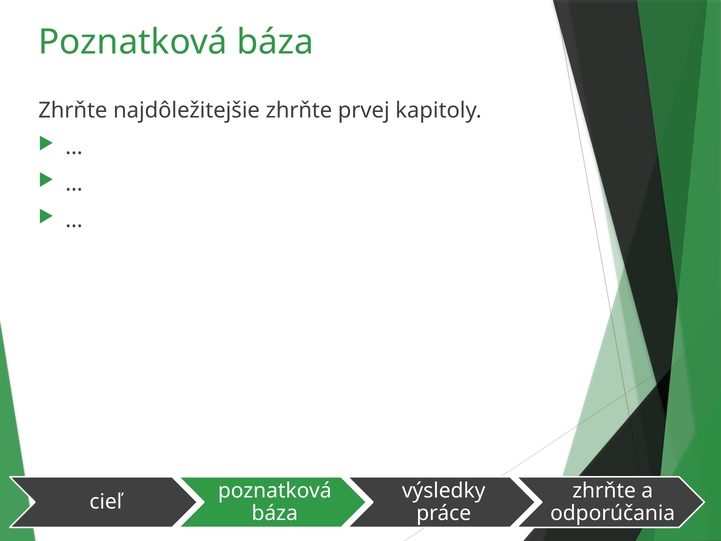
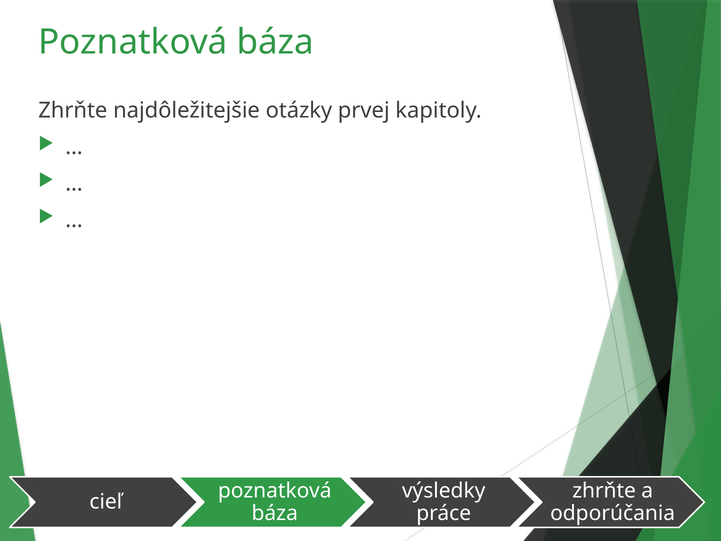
najdôležitejšie zhrňte: zhrňte -> otázky
